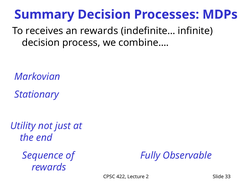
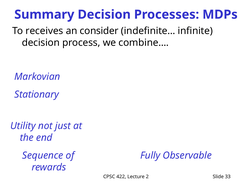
an rewards: rewards -> consider
